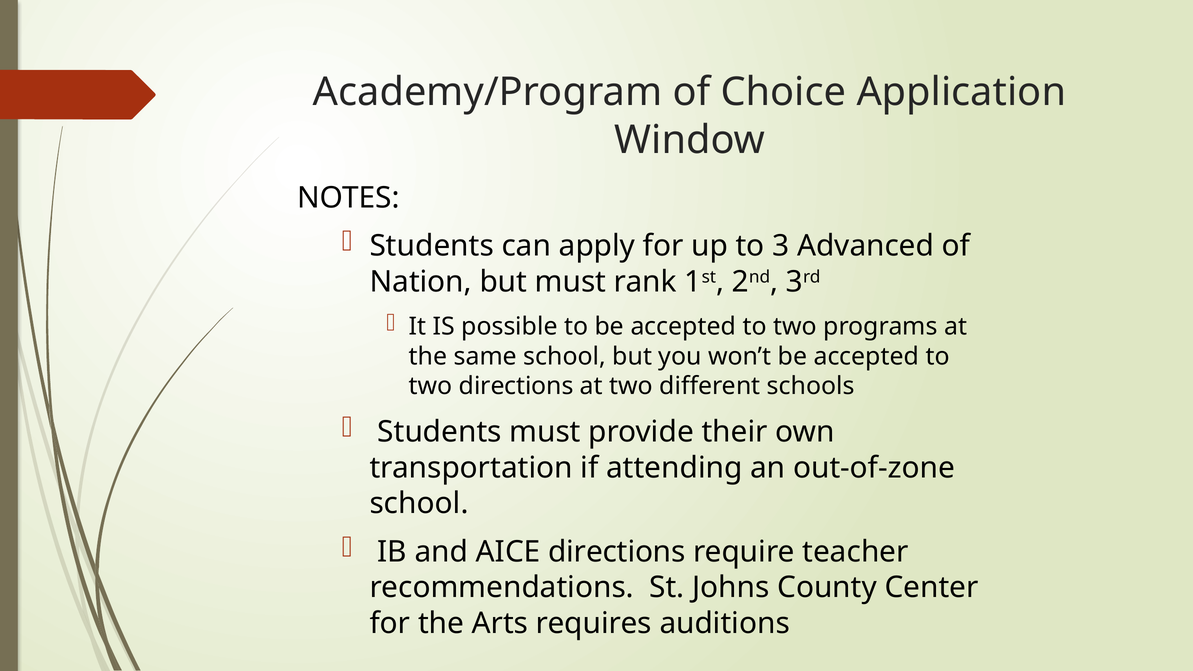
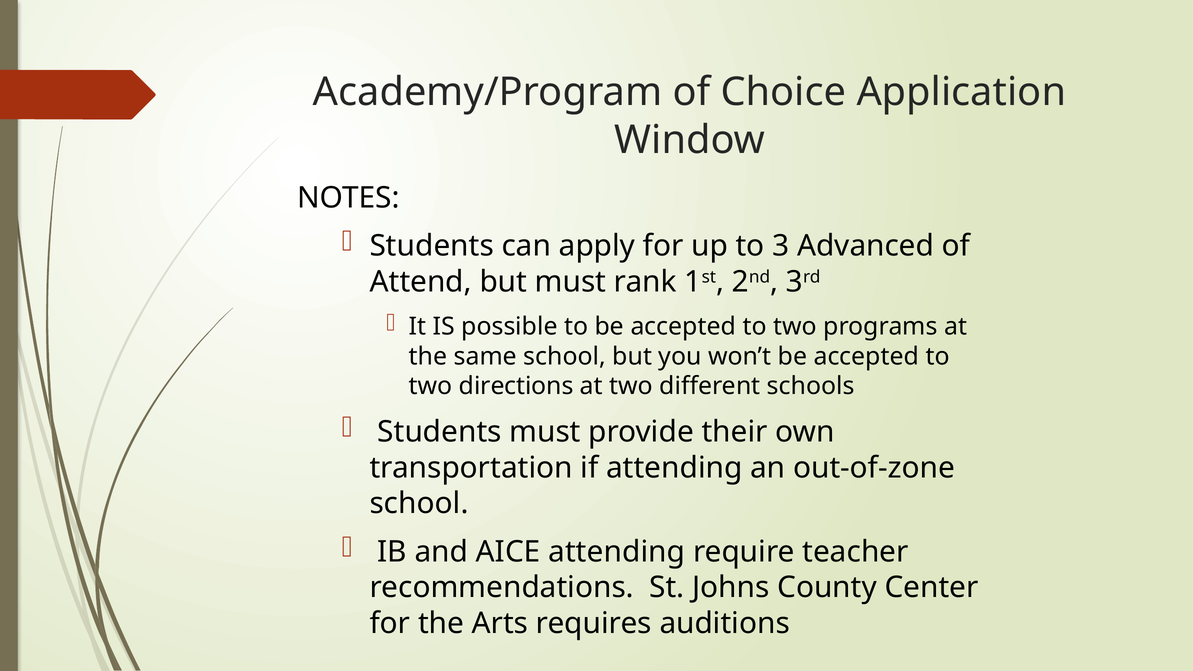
Nation: Nation -> Attend
AICE directions: directions -> attending
